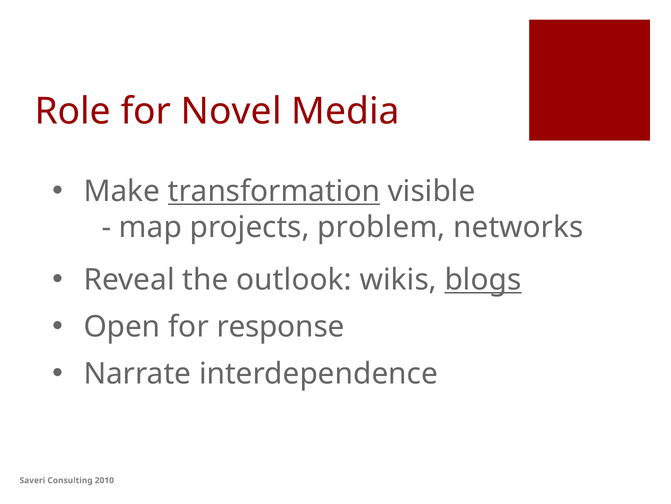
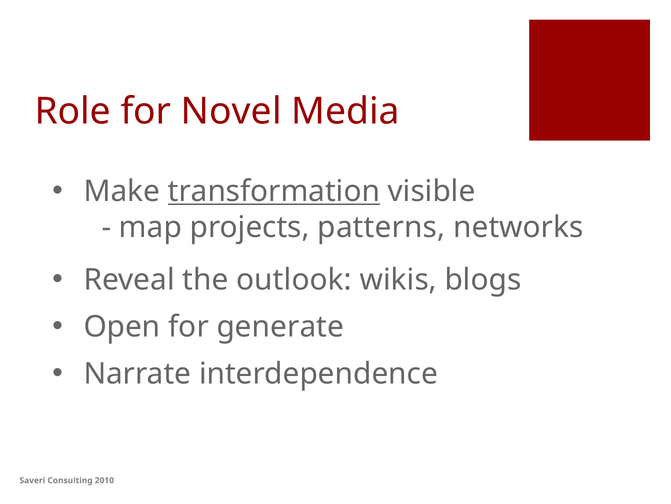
problem: problem -> patterns
blogs underline: present -> none
response: response -> generate
